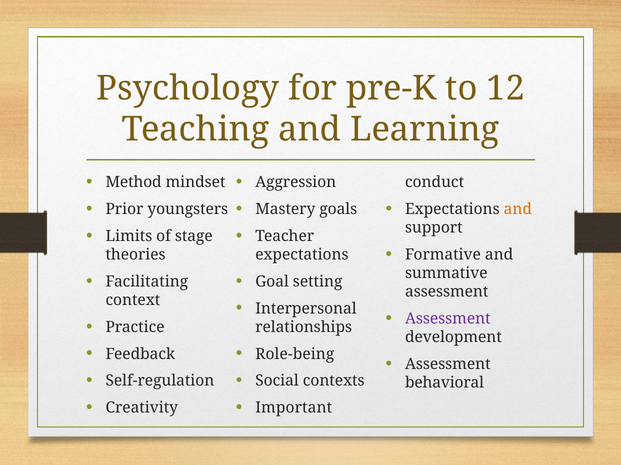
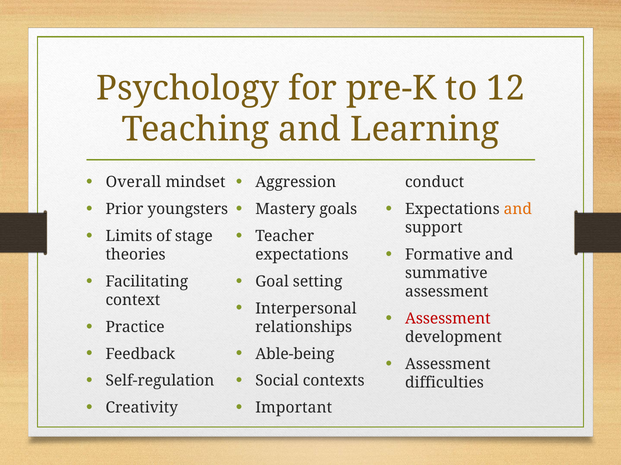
Method: Method -> Overall
Assessment at (448, 319) colour: purple -> red
Role-being: Role-being -> Able-being
behavioral: behavioral -> difficulties
